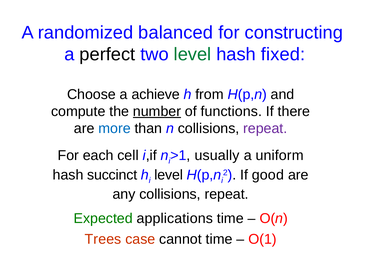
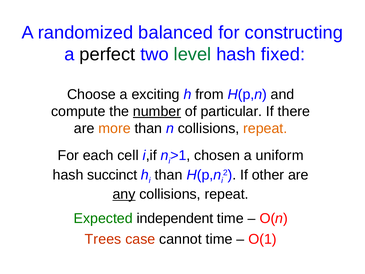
achieve: achieve -> exciting
functions: functions -> particular
more colour: blue -> orange
repeat at (265, 128) colour: purple -> orange
usually: usually -> chosen
level at (169, 175): level -> than
good: good -> other
any underline: none -> present
applications: applications -> independent
